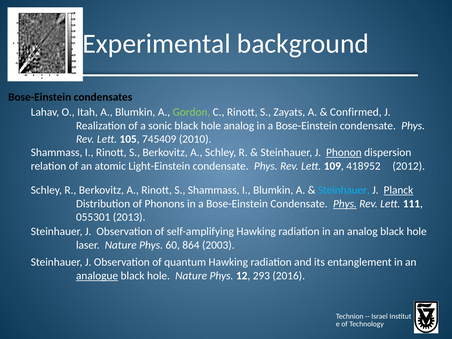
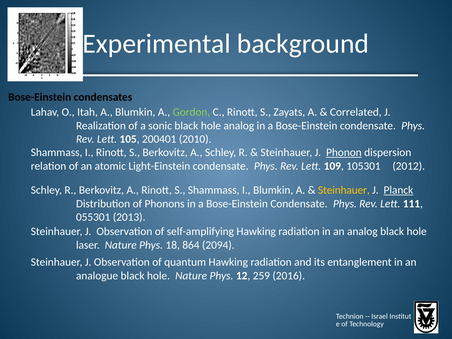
Confirmed: Confirmed -> Correlated
745409: 745409 -> 200401
418952: 418952 -> 105301
Steinhauer at (344, 190) colour: light blue -> yellow
Phys at (345, 204) underline: present -> none
60: 60 -> 18
2003: 2003 -> 2094
analogue underline: present -> none
293: 293 -> 259
